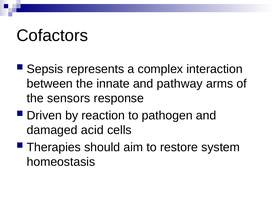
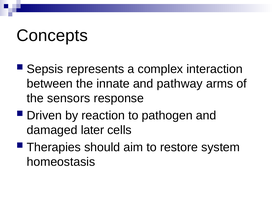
Cofactors: Cofactors -> Concepts
acid: acid -> later
